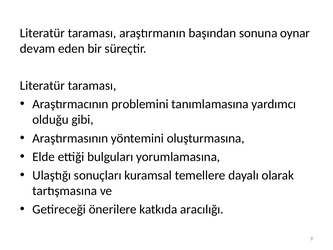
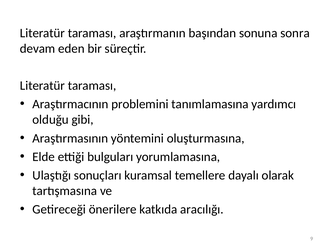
oynar: oynar -> sonra
